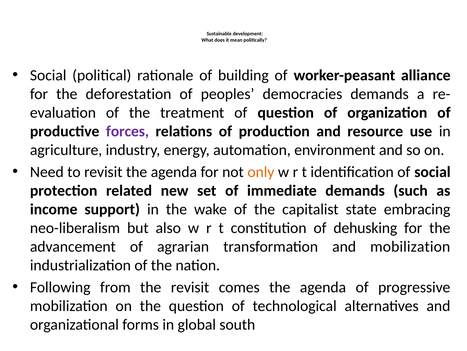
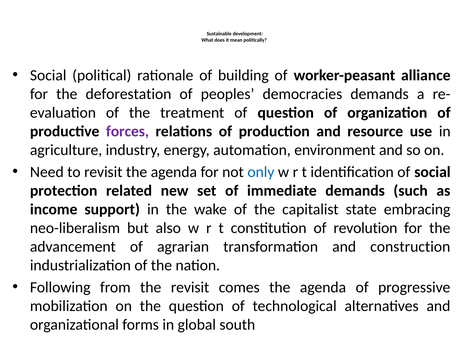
only colour: orange -> blue
dehusking: dehusking -> revolution
and mobilization: mobilization -> construction
